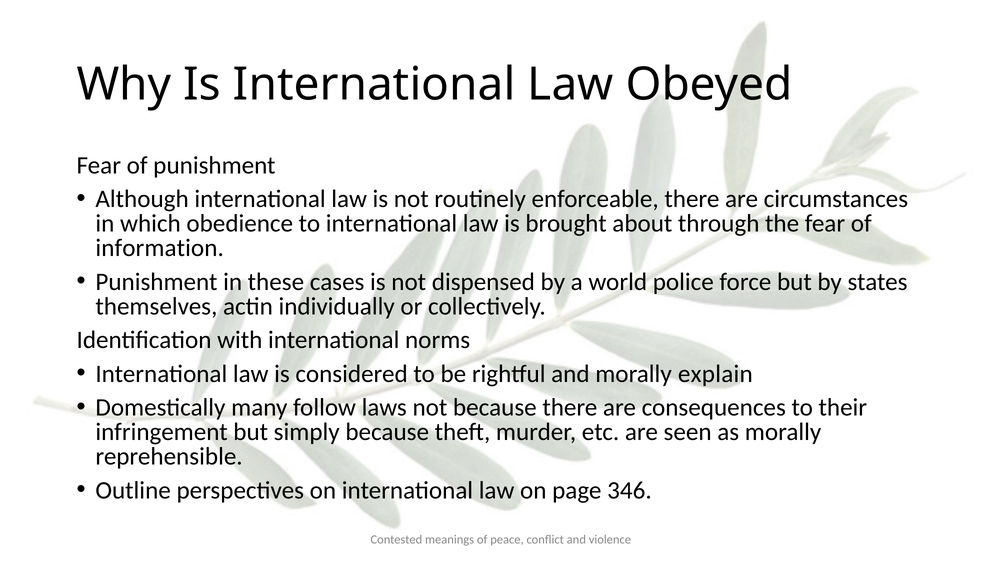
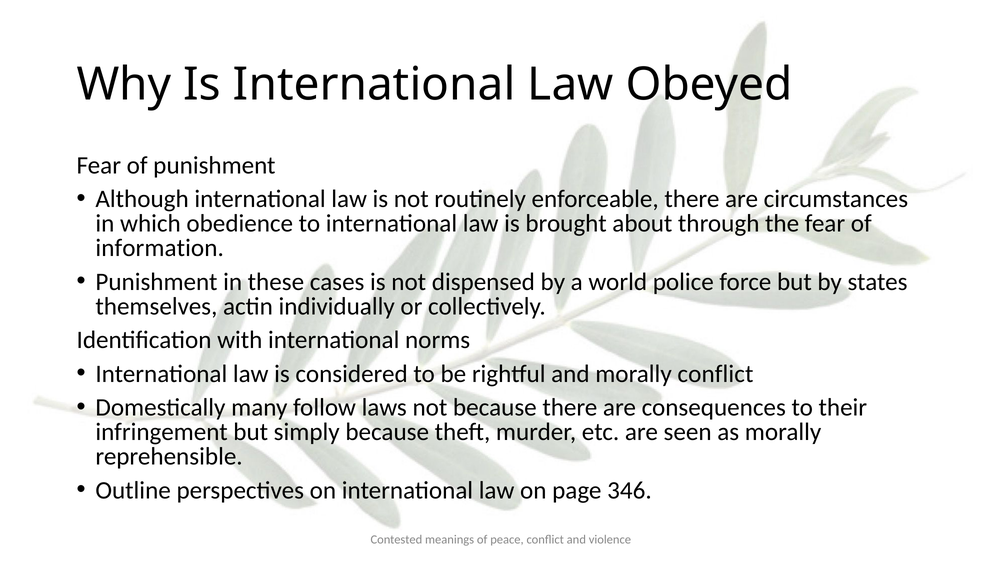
morally explain: explain -> conflict
